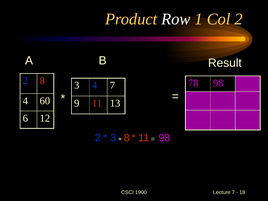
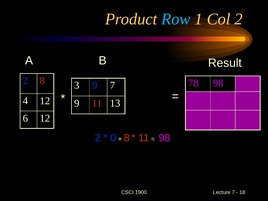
Row colour: white -> light blue
3 4: 4 -> 9
4 60: 60 -> 12
3 at (113, 138): 3 -> 0
